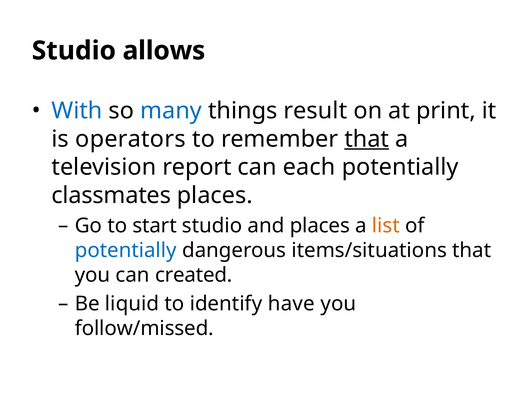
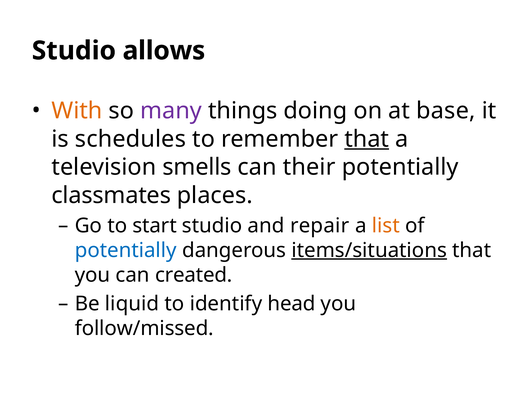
With colour: blue -> orange
many colour: blue -> purple
result: result -> doing
print: print -> base
operators: operators -> schedules
report: report -> smells
each: each -> their
and places: places -> repair
items/situations underline: none -> present
have: have -> head
